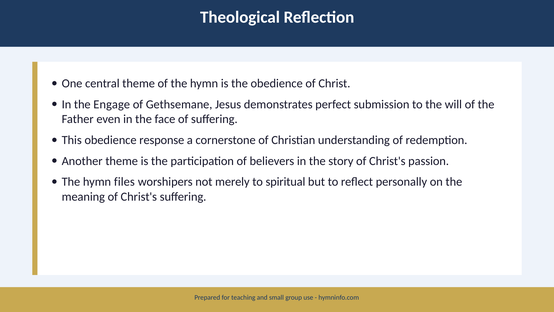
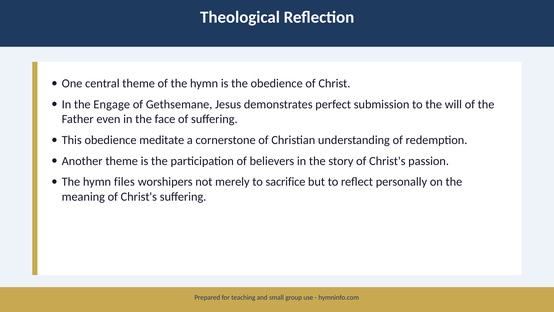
response: response -> meditate
spiritual: spiritual -> sacrifice
